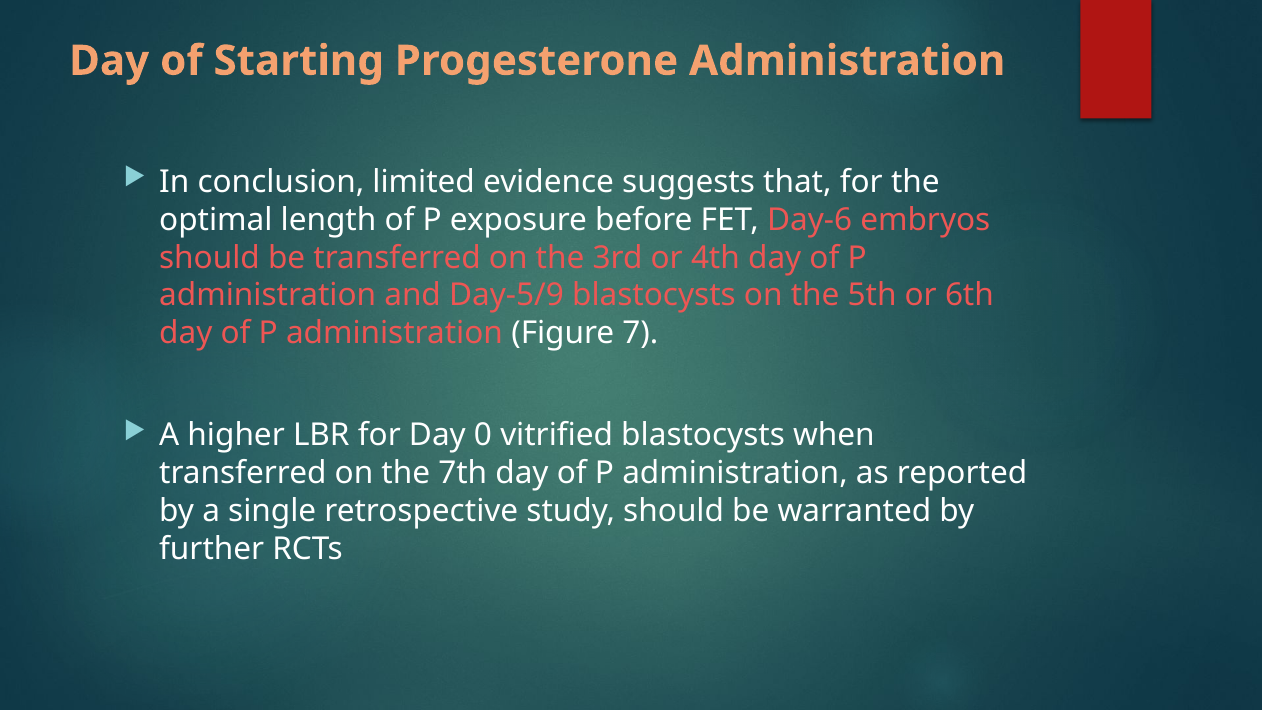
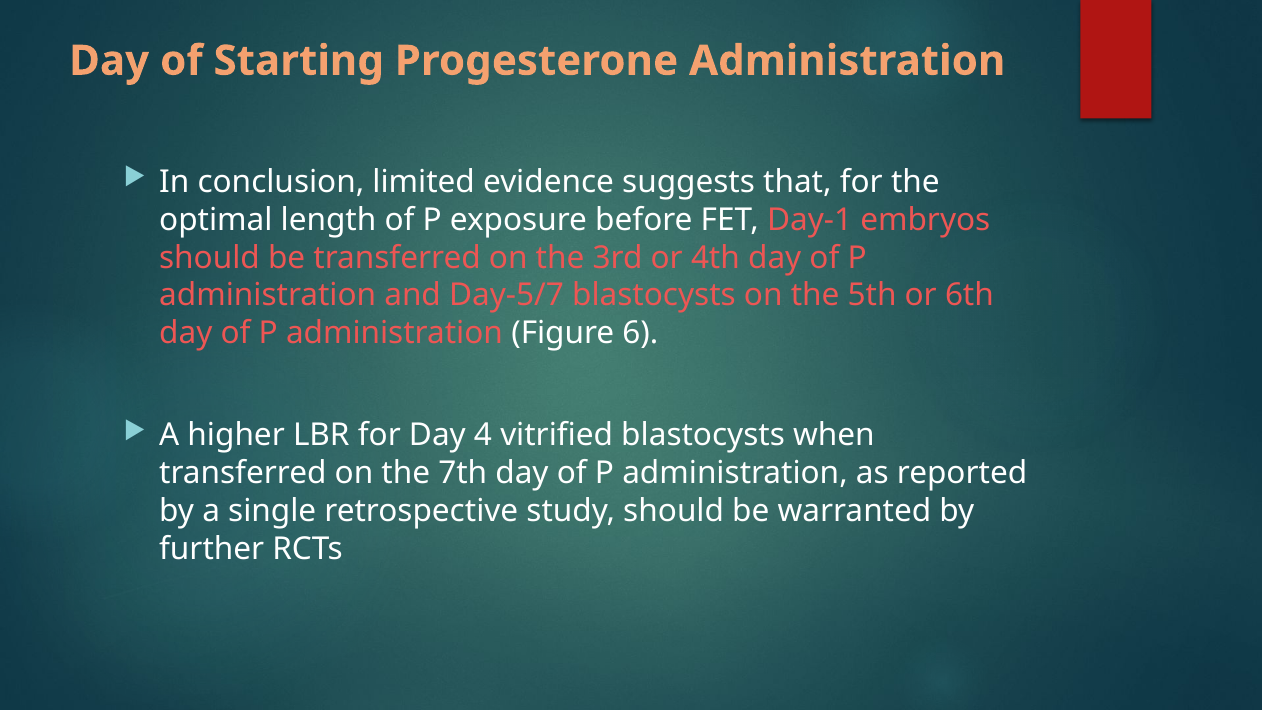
Day-6: Day-6 -> Day-1
Day-5/9: Day-5/9 -> Day-5/7
7: 7 -> 6
0: 0 -> 4
